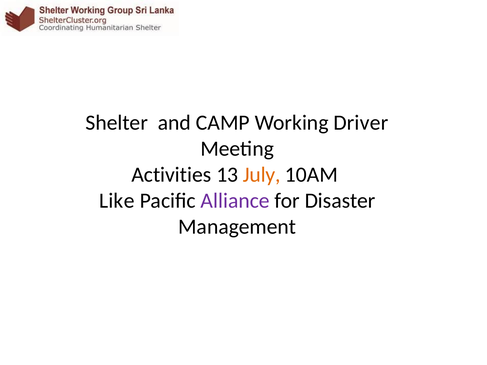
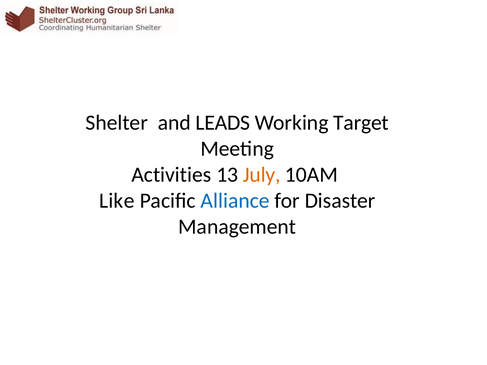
CAMP: CAMP -> LEADS
Driver: Driver -> Target
Alliance colour: purple -> blue
